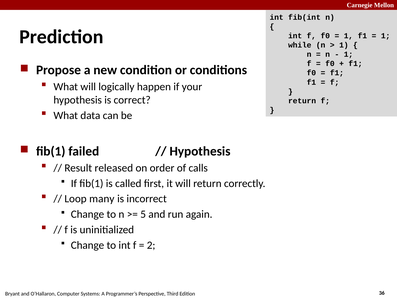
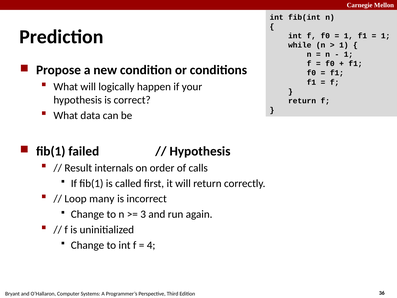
released: released -> internals
5: 5 -> 3
2: 2 -> 4
